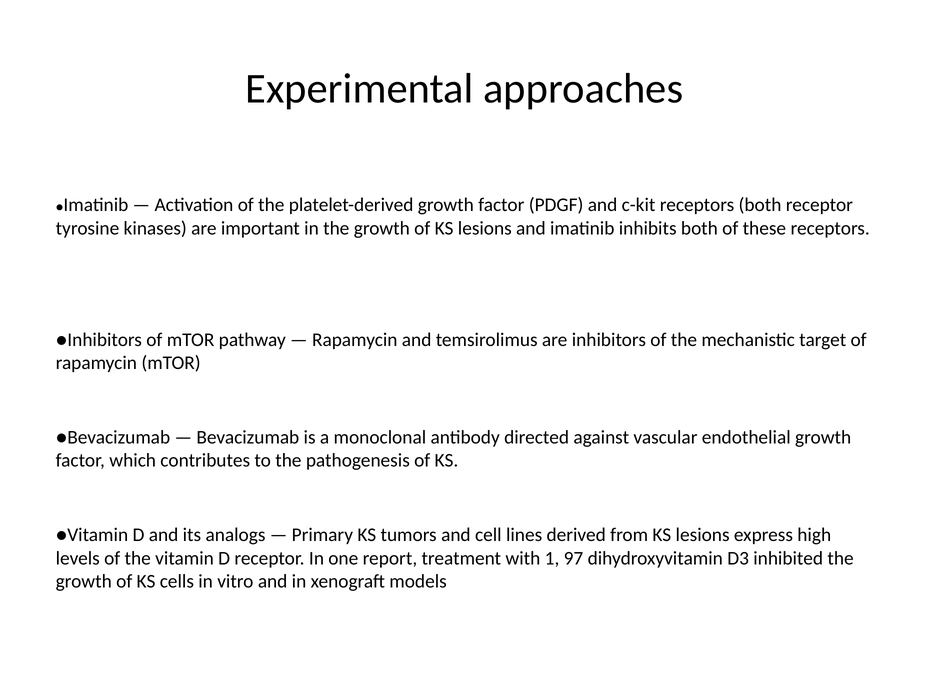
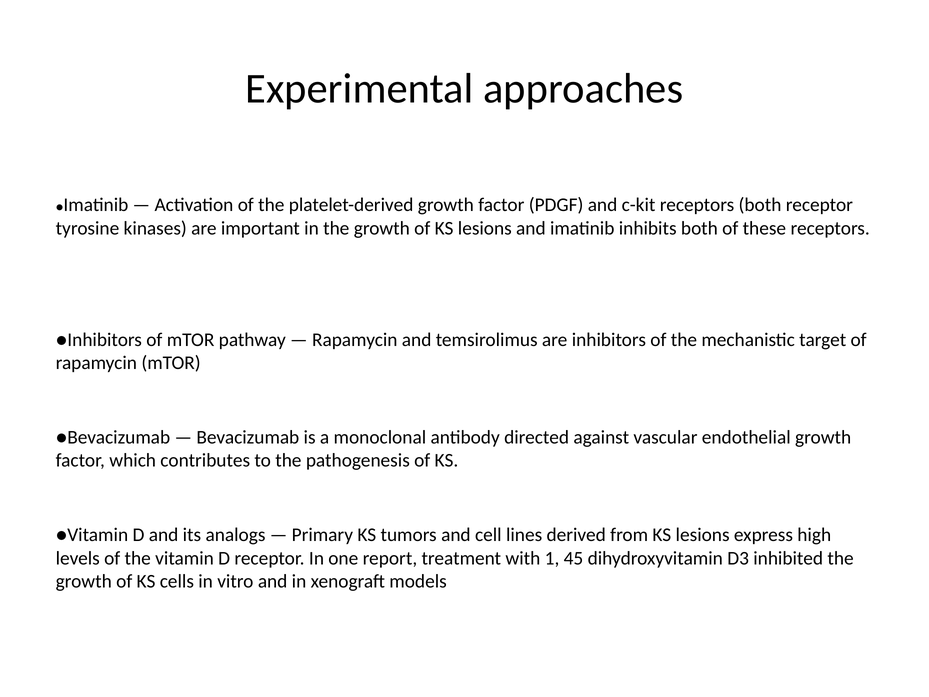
97: 97 -> 45
